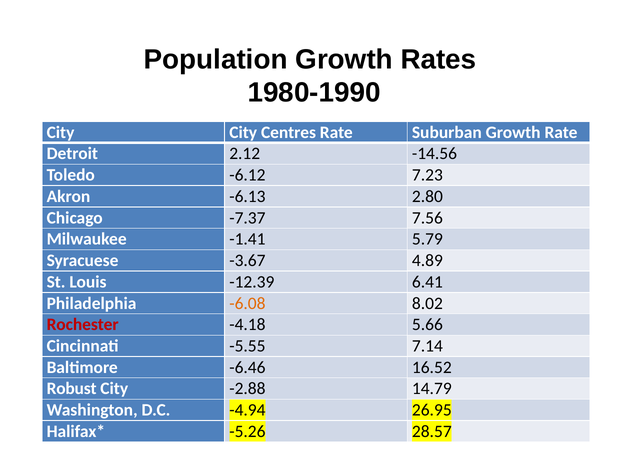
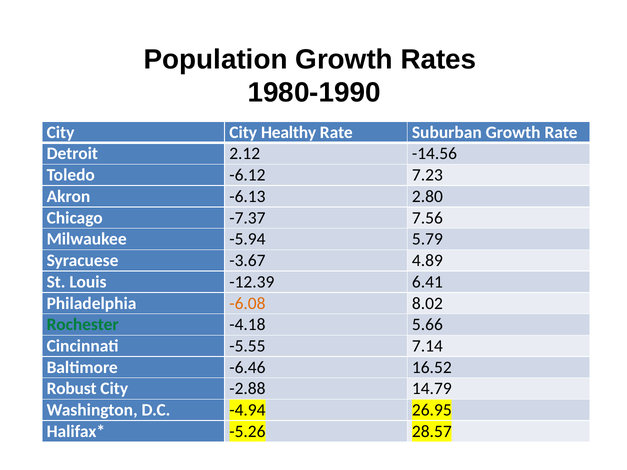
Centres: Centres -> Healthy
-1.41: -1.41 -> -5.94
Rochester colour: red -> green
